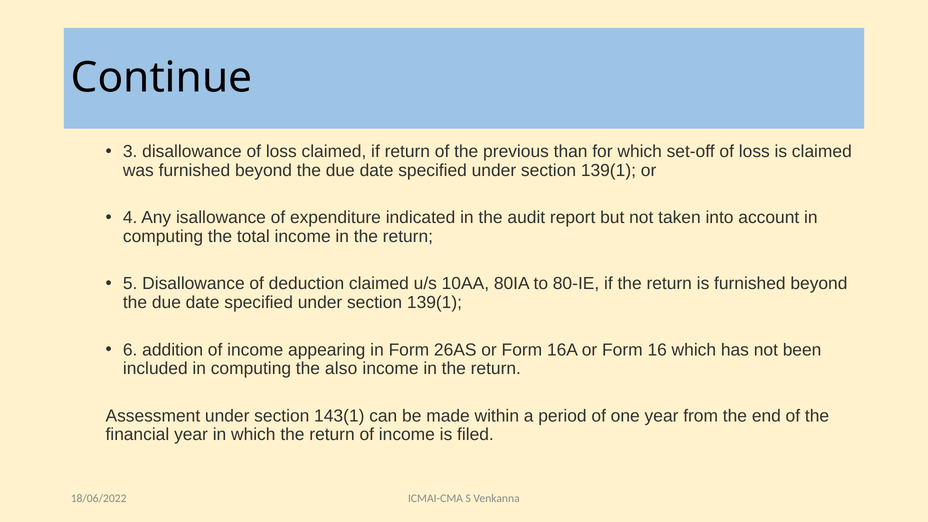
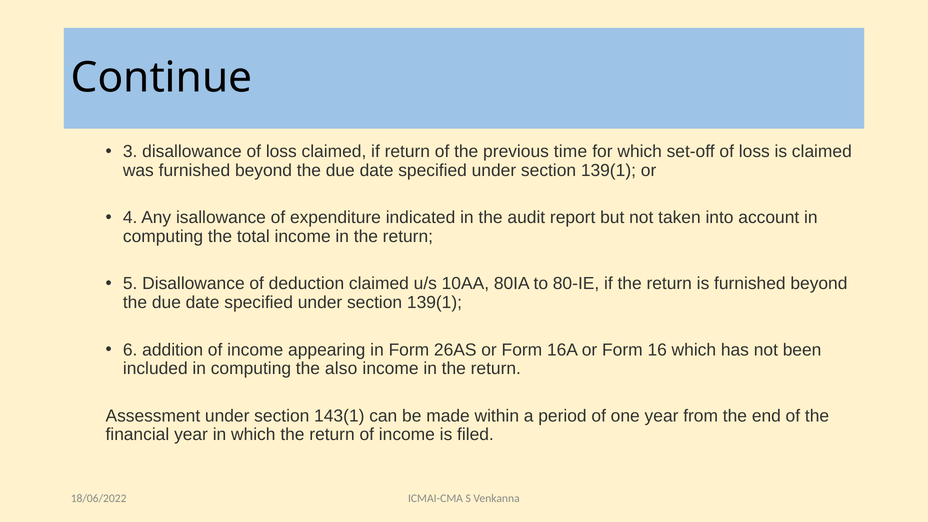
than: than -> time
